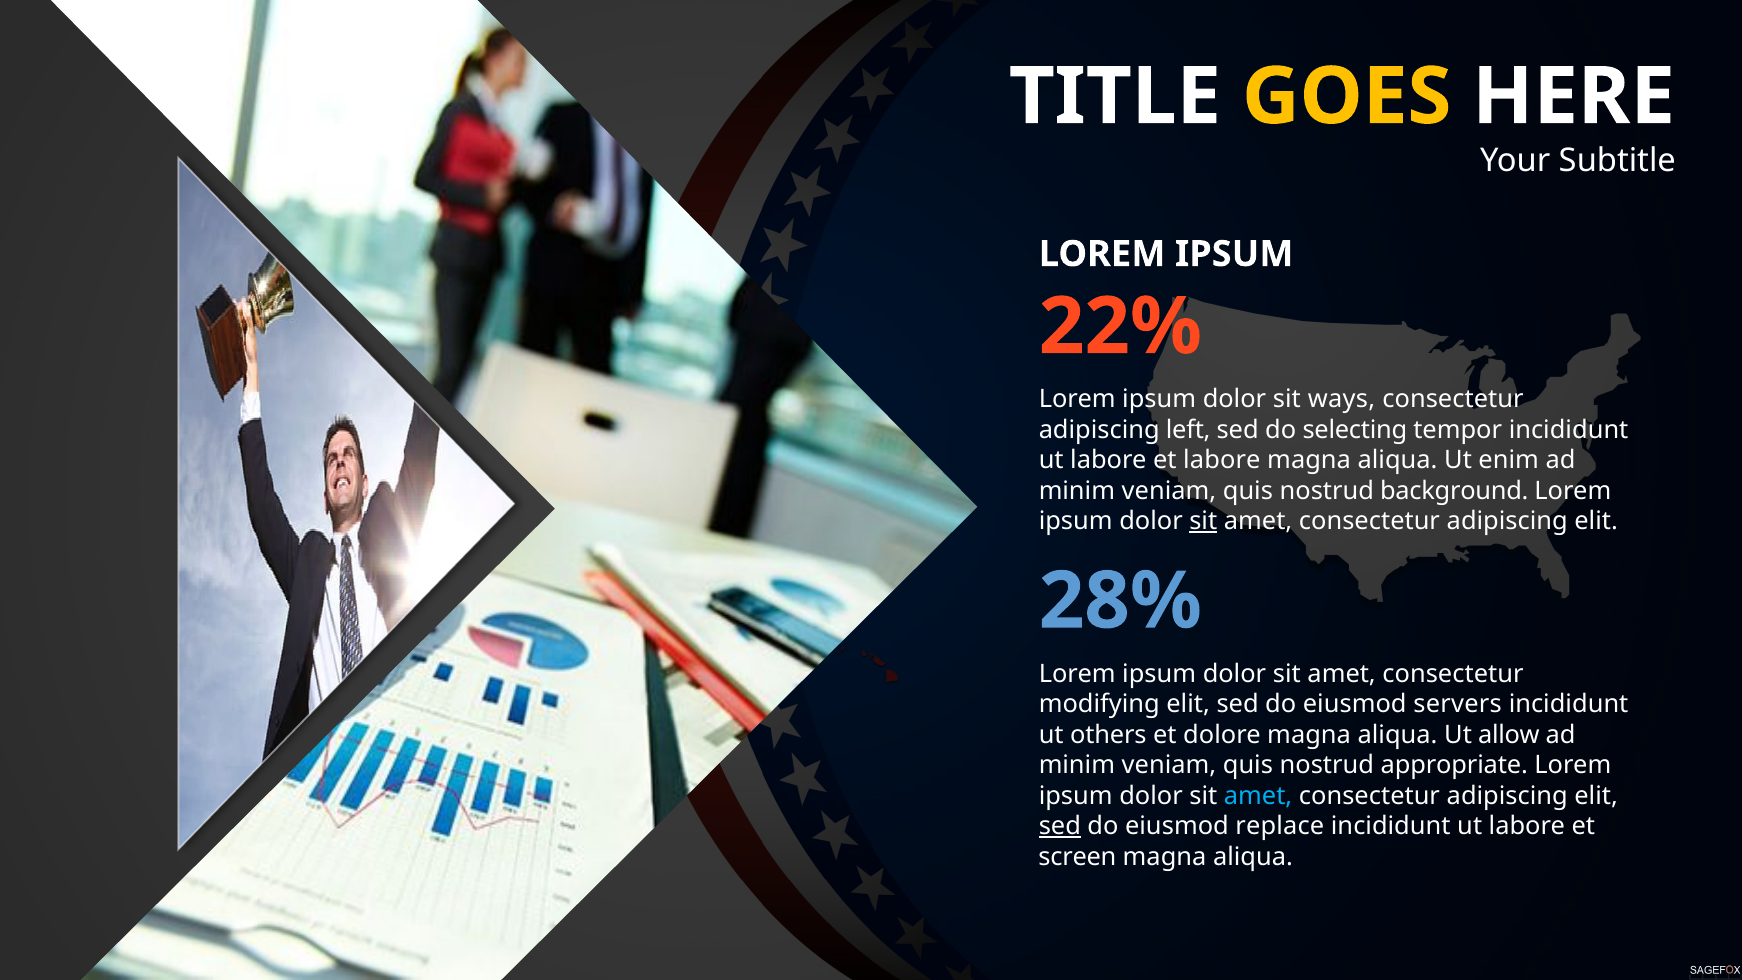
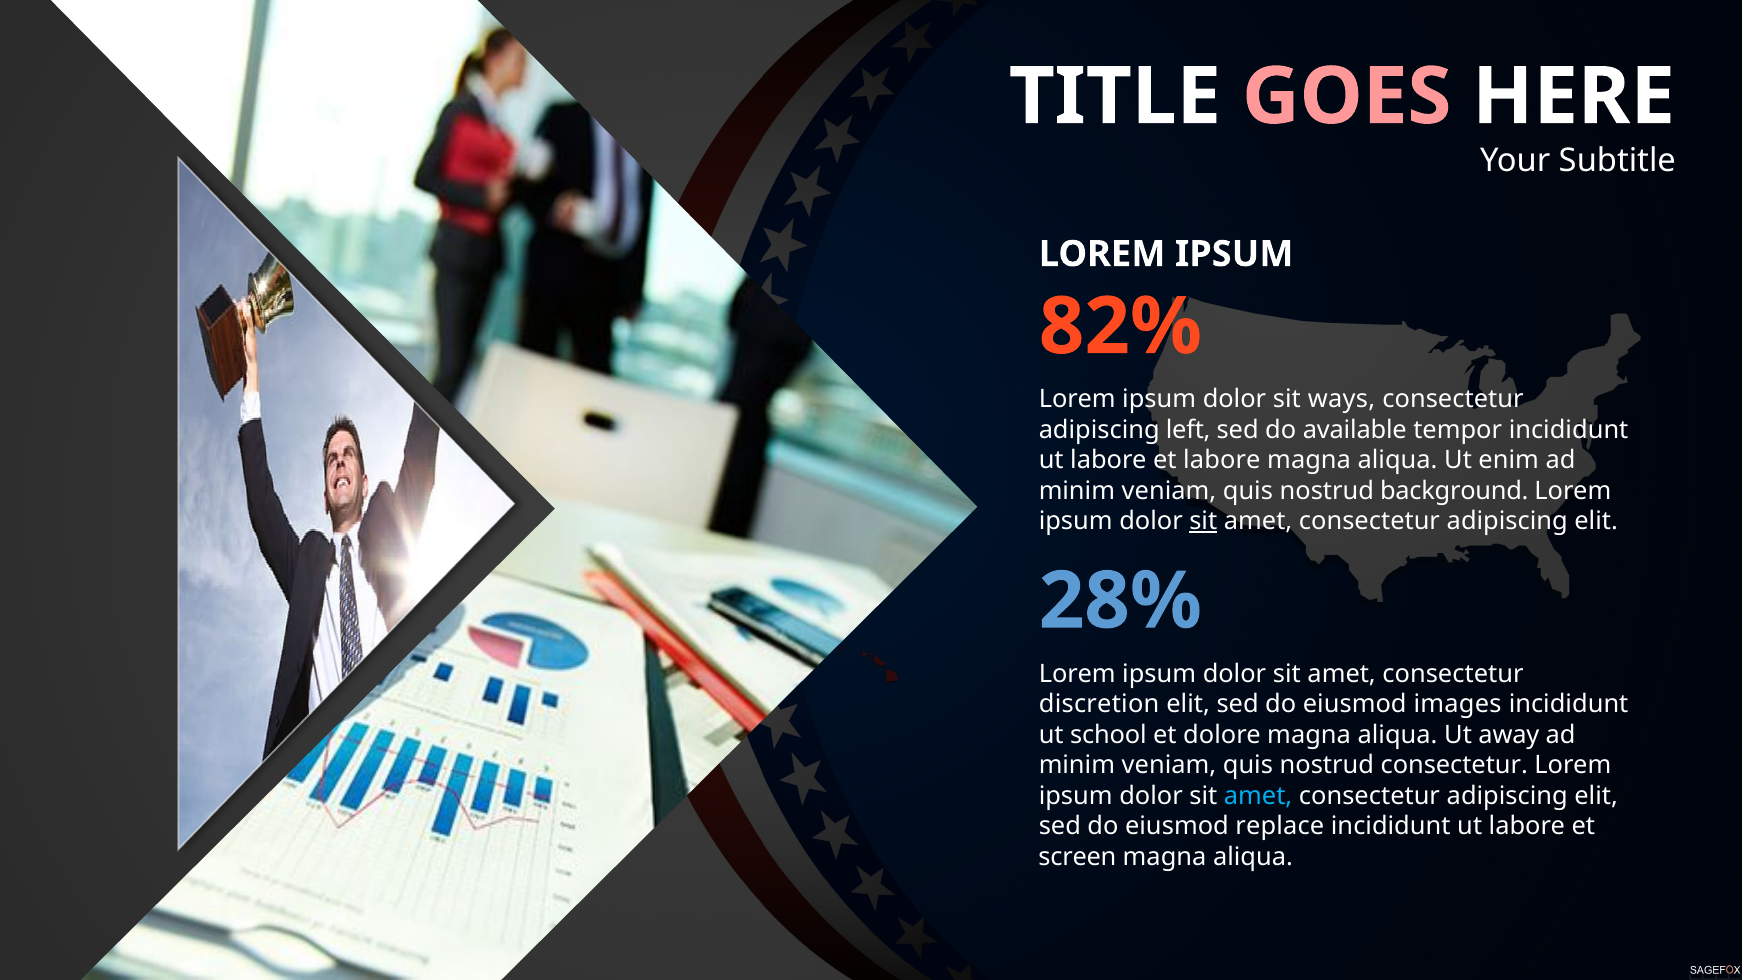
GOES colour: yellow -> pink
22%: 22% -> 82%
selecting: selecting -> available
modifying: modifying -> discretion
servers: servers -> images
others: others -> school
allow: allow -> away
nostrud appropriate: appropriate -> consectetur
sed at (1060, 826) underline: present -> none
